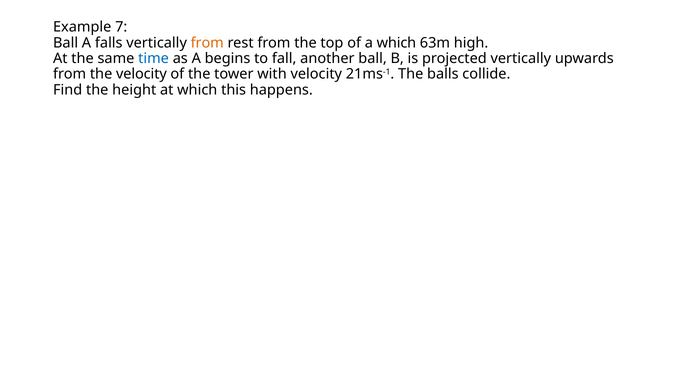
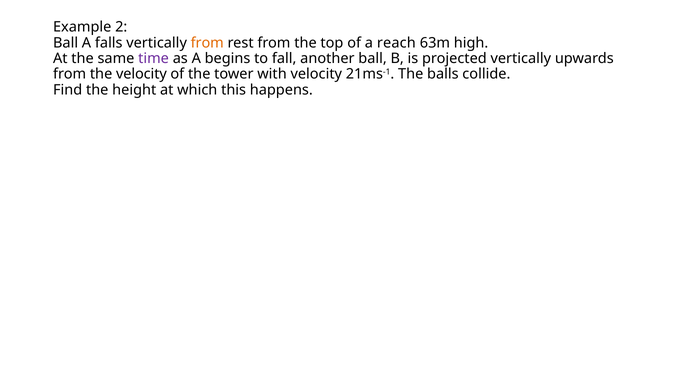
7: 7 -> 2
a which: which -> reach
time colour: blue -> purple
